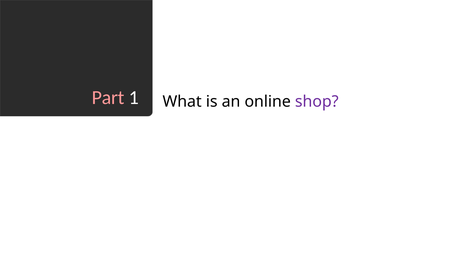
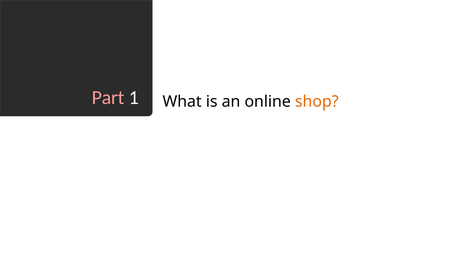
shop colour: purple -> orange
